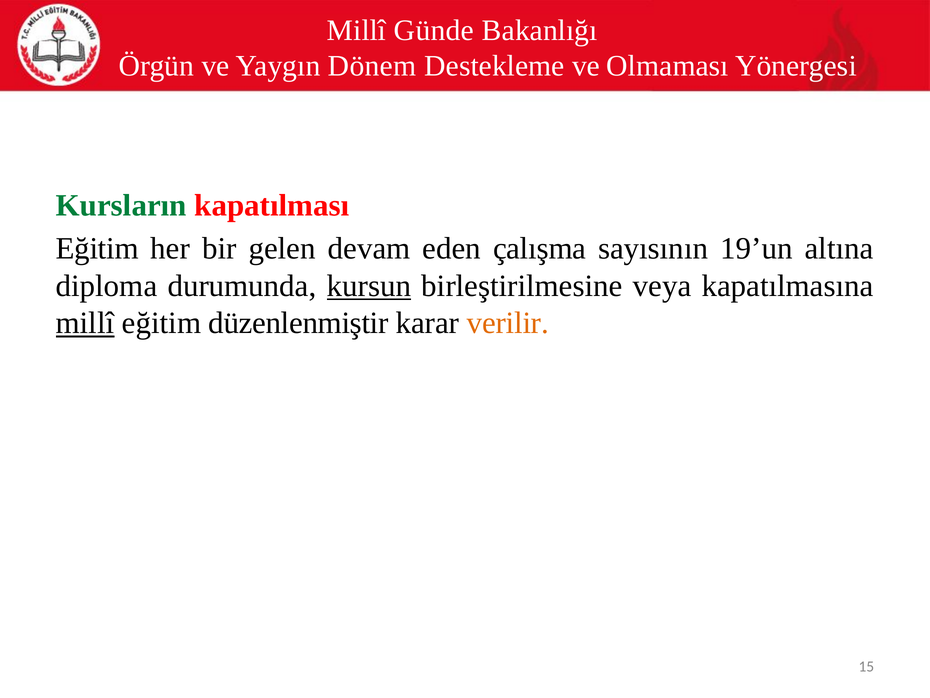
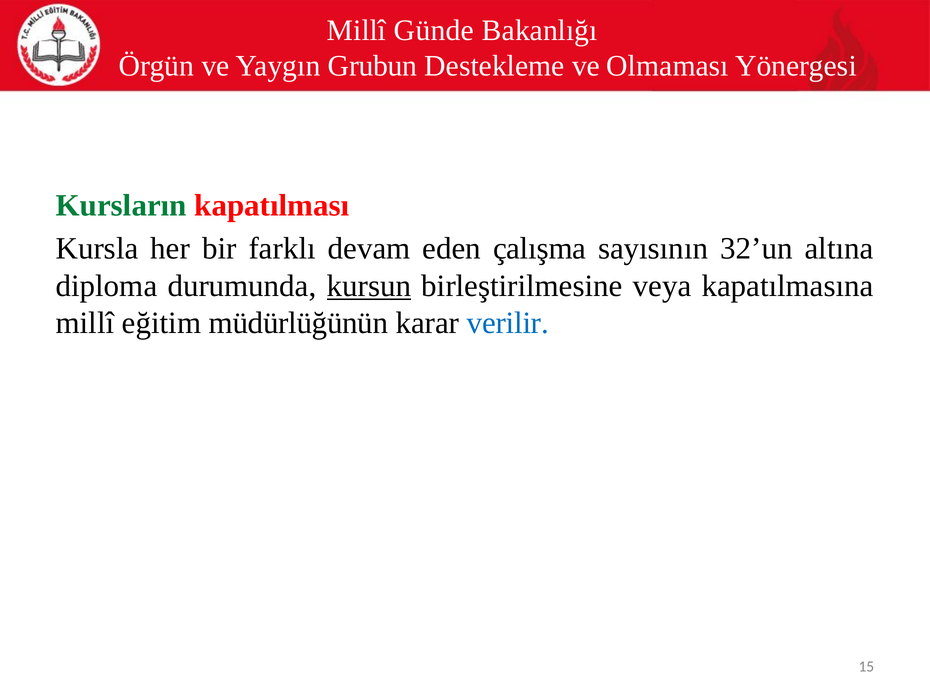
Dönem: Dönem -> Grubun
Eğitim at (97, 249): Eğitim -> Kursla
gelen: gelen -> farklı
19’un: 19’un -> 32’un
millî at (85, 323) underline: present -> none
düzenlenmiştir: düzenlenmiştir -> müdürlüğünün
verilir colour: orange -> blue
